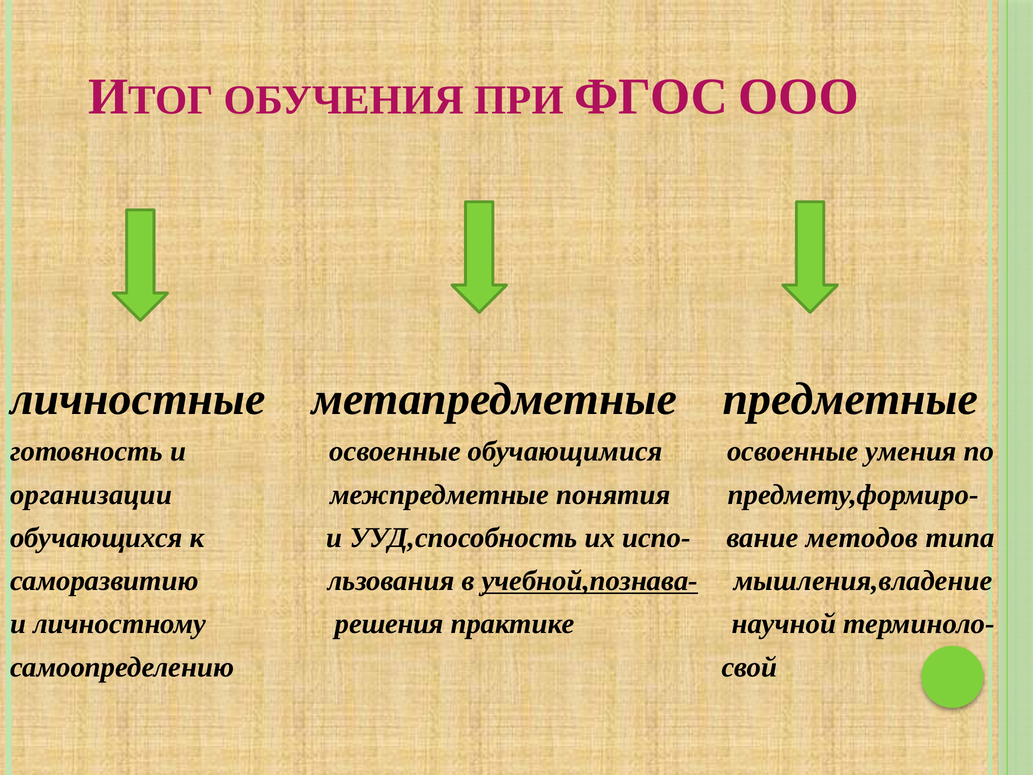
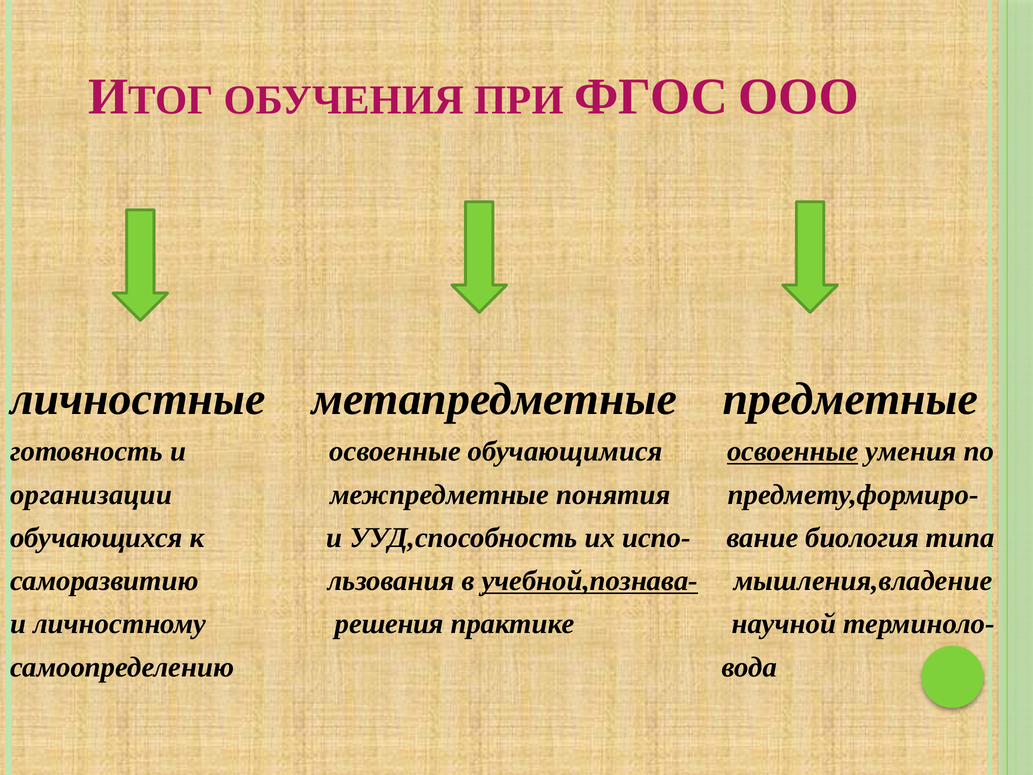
освоенные at (793, 451) underline: none -> present
методов: методов -> биология
свой: свой -> вода
